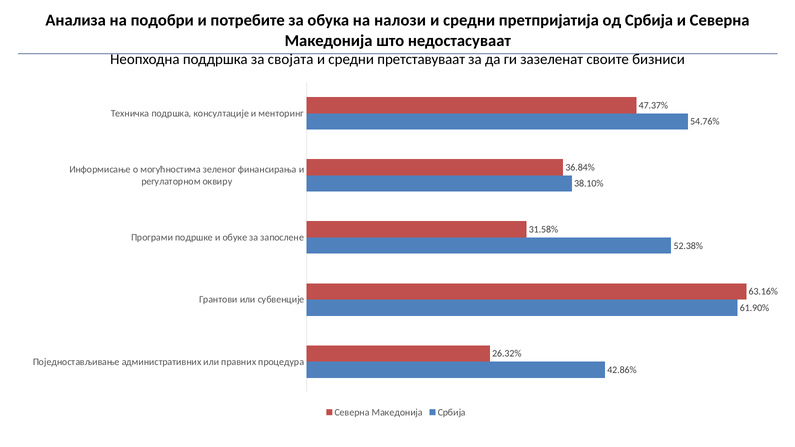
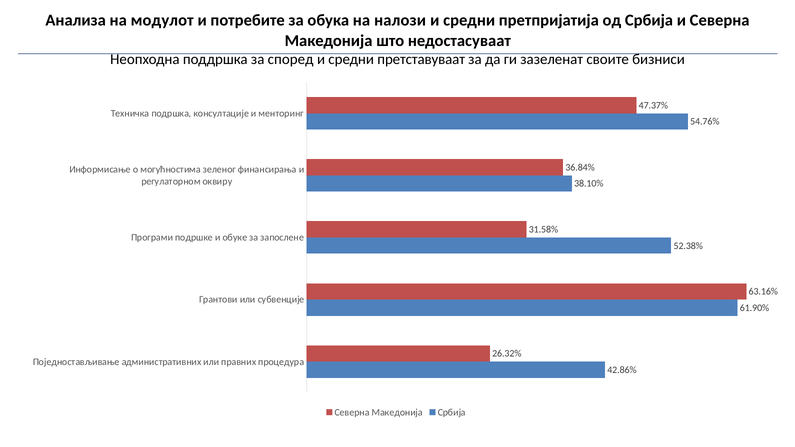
подобри: подобри -> модулот
својата: својата -> според
